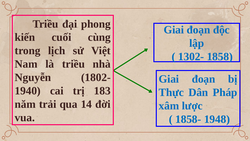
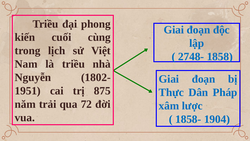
1302-: 1302- -> 2748-
1940: 1940 -> 1951
183: 183 -> 875
14: 14 -> 72
1948: 1948 -> 1904
